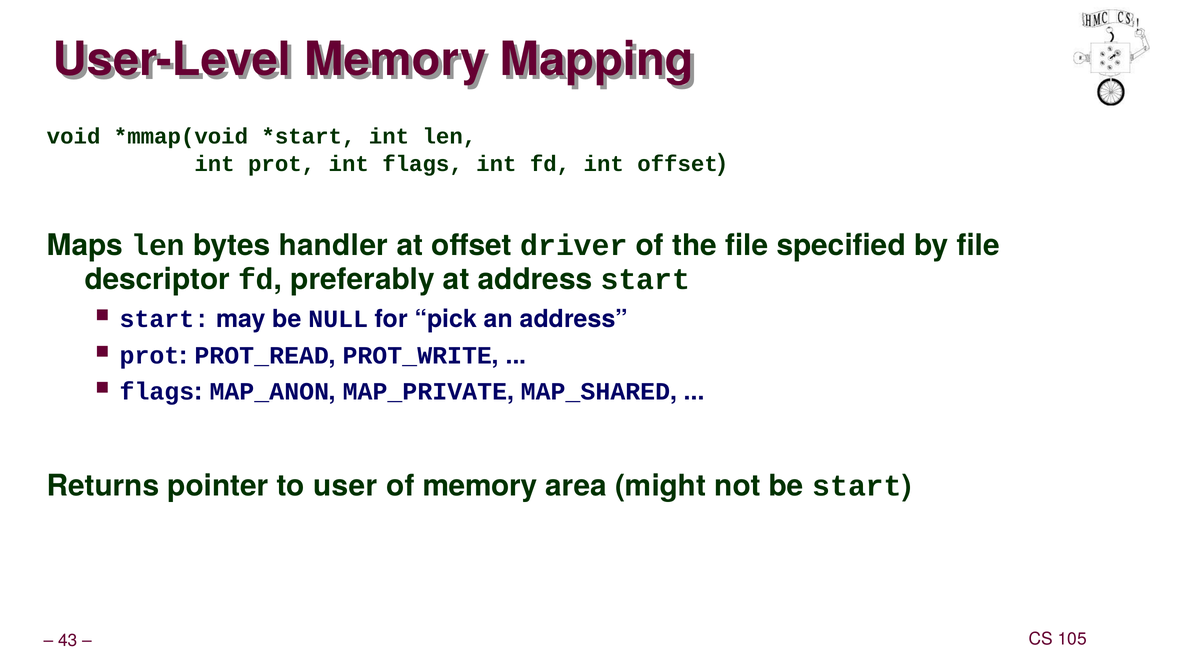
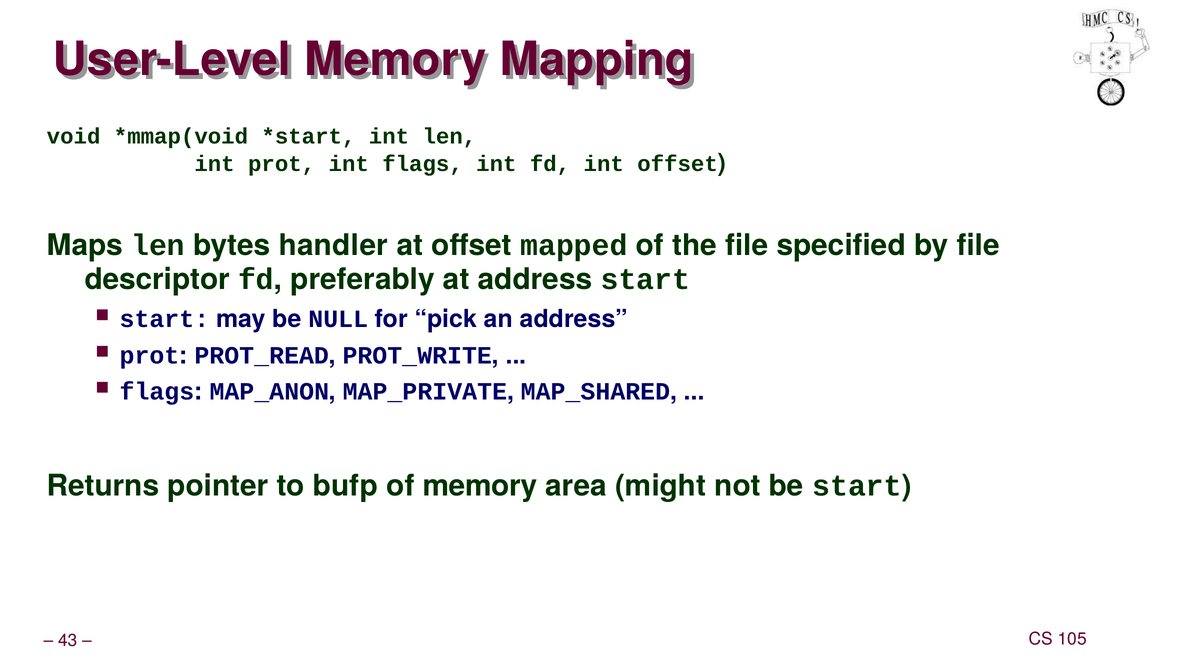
driver: driver -> mapped
user: user -> bufp
